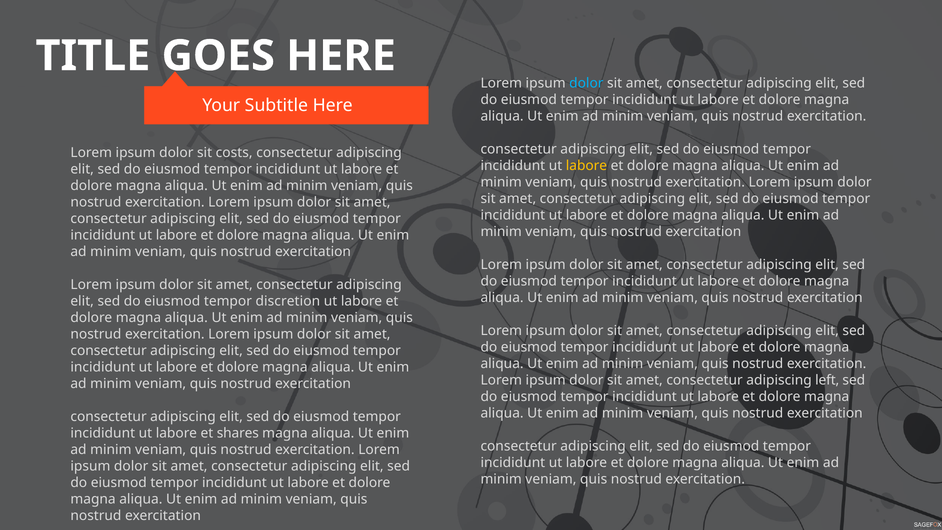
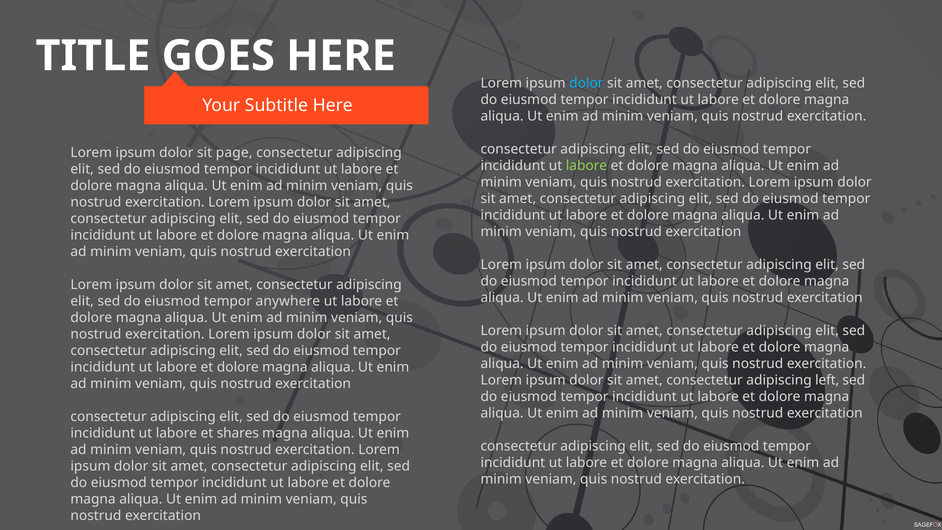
costs: costs -> page
labore at (586, 166) colour: yellow -> light green
discretion: discretion -> anywhere
